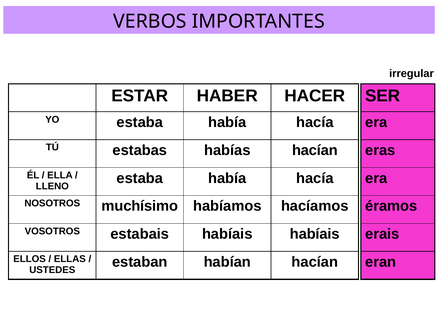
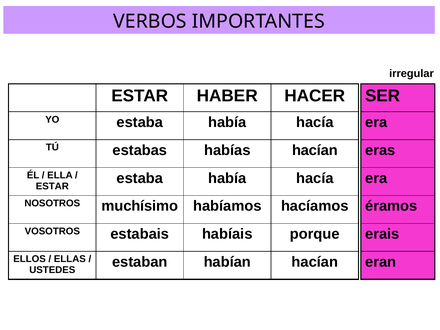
LLENO at (52, 186): LLENO -> ESTAR
habíais habíais: habíais -> porque
